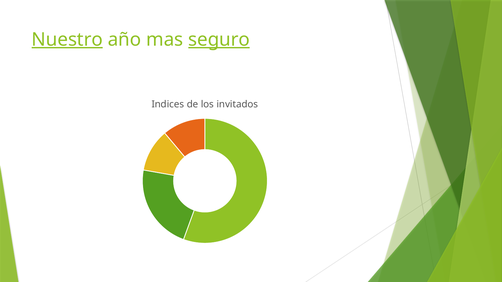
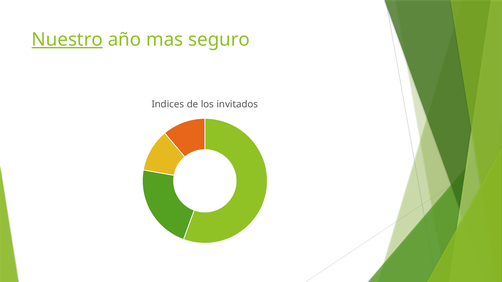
seguro underline: present -> none
